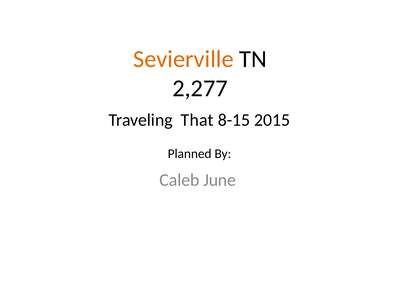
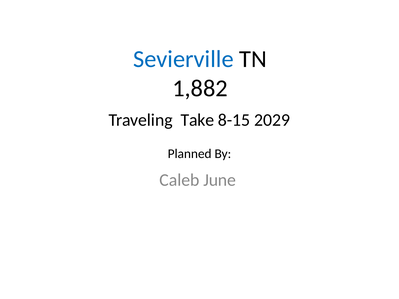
Sevierville colour: orange -> blue
2,277: 2,277 -> 1,882
That: That -> Take
2015: 2015 -> 2029
